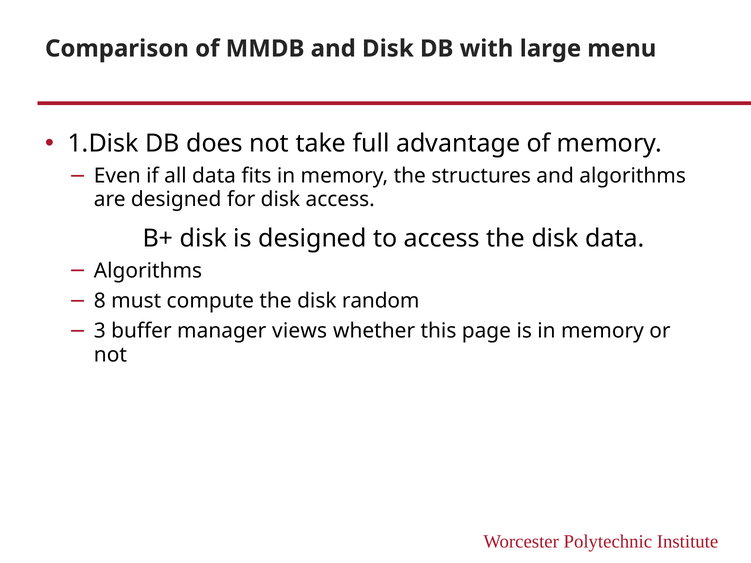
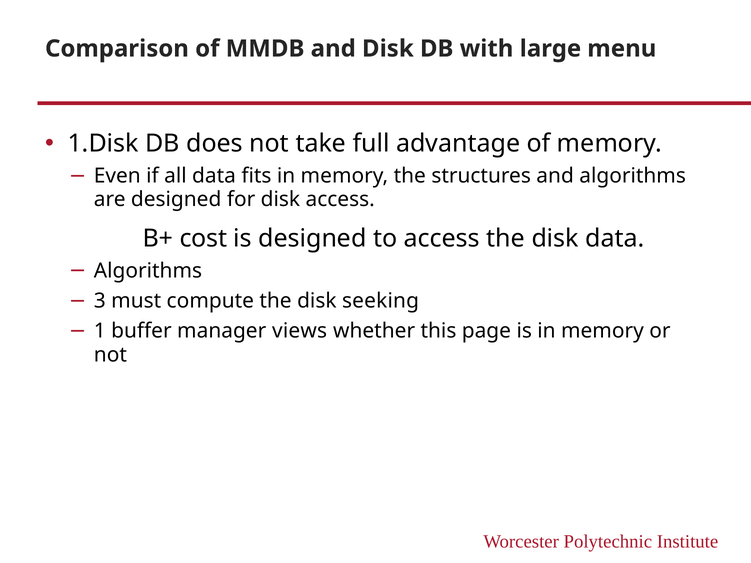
B+ disk: disk -> cost
8: 8 -> 3
random: random -> seeking
3: 3 -> 1
